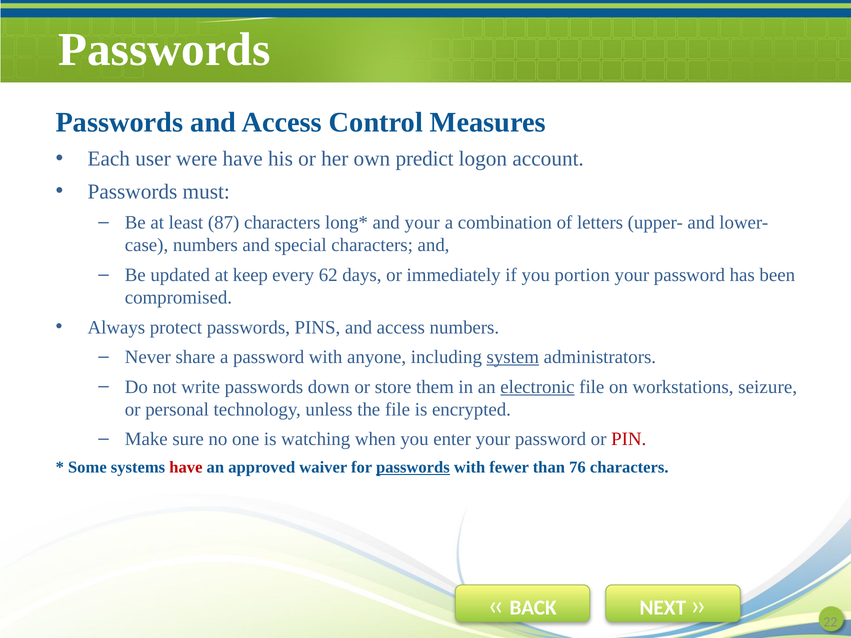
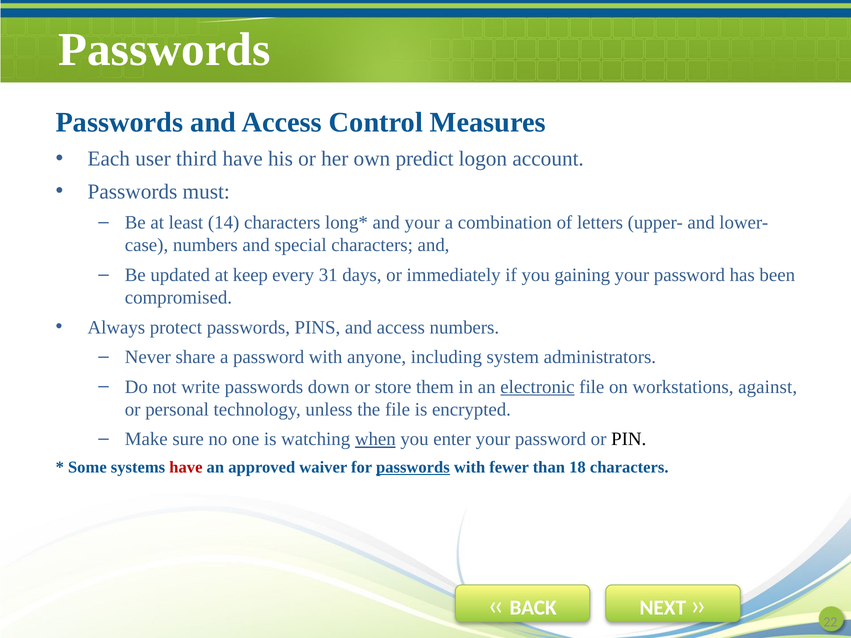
were: were -> third
87: 87 -> 14
62: 62 -> 31
portion: portion -> gaining
system underline: present -> none
seizure: seizure -> against
when underline: none -> present
PIN colour: red -> black
76: 76 -> 18
